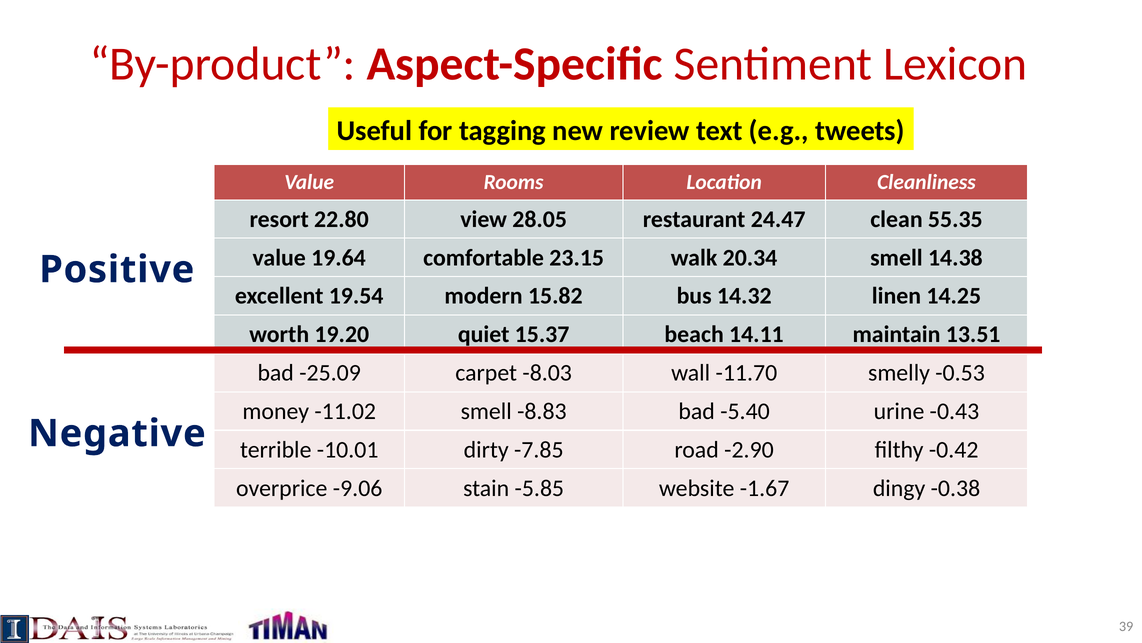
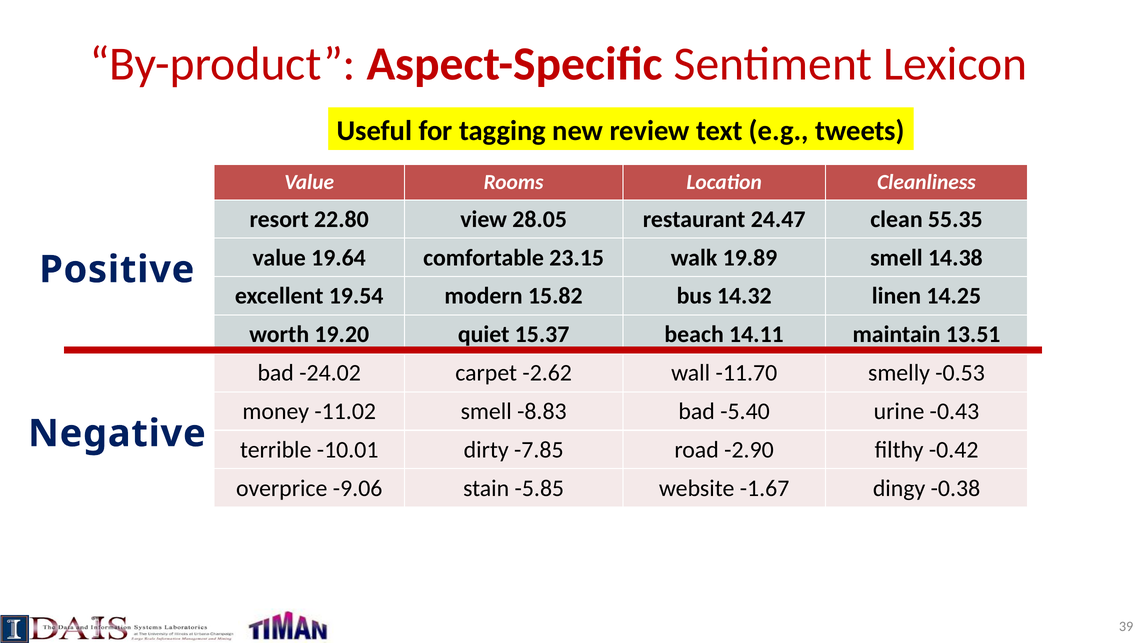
20.34: 20.34 -> 19.89
-25.09: -25.09 -> -24.02
-8.03: -8.03 -> -2.62
